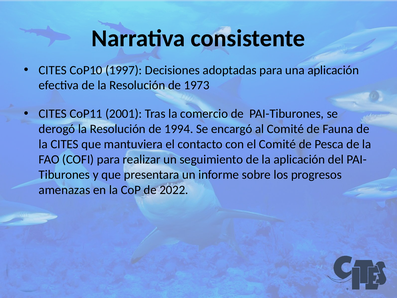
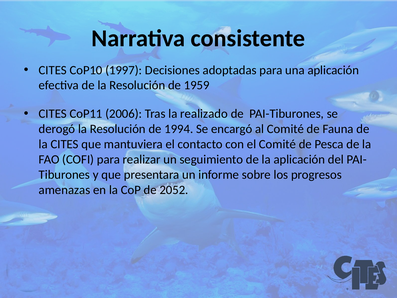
1973: 1973 -> 1959
2001: 2001 -> 2006
comercio: comercio -> realizado
2022: 2022 -> 2052
